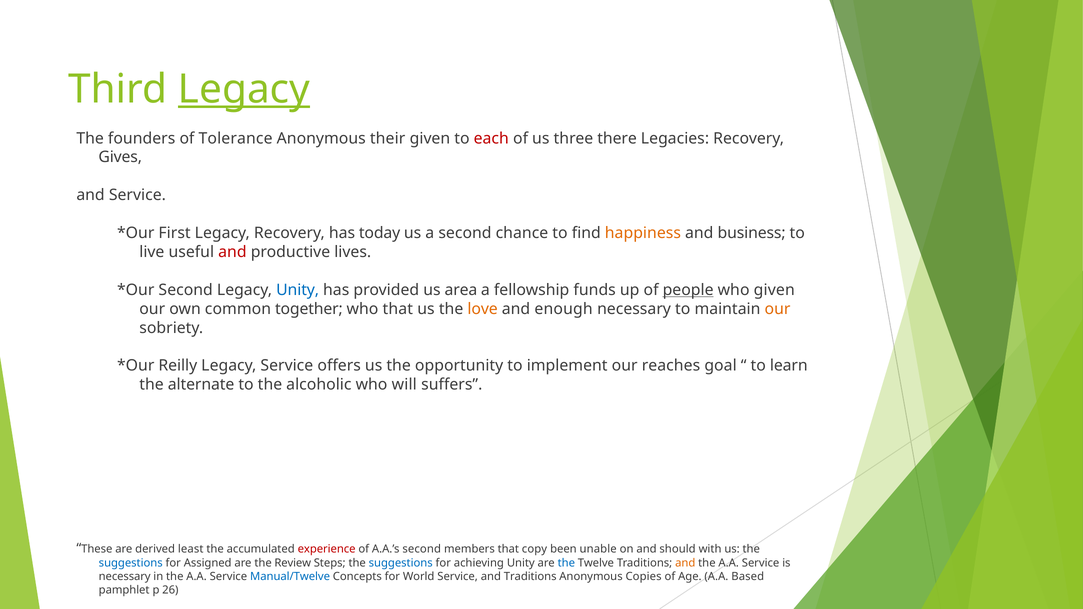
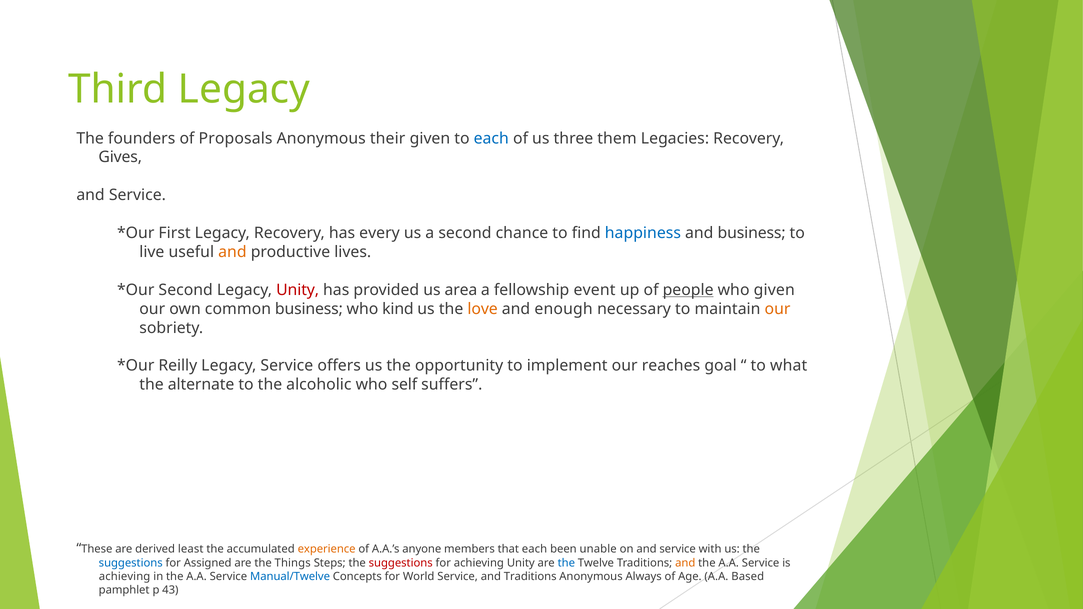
Legacy at (244, 89) underline: present -> none
Tolerance: Tolerance -> Proposals
each at (491, 138) colour: red -> blue
there: there -> them
today: today -> every
happiness colour: orange -> blue
and at (232, 252) colour: red -> orange
Unity at (298, 290) colour: blue -> red
funds: funds -> event
common together: together -> business
who that: that -> kind
learn: learn -> what
will: will -> self
experience colour: red -> orange
A.A.’s second: second -> anyone
that copy: copy -> each
on and should: should -> service
Review: Review -> Things
suggestions at (401, 563) colour: blue -> red
necessary at (125, 577): necessary -> achieving
Copies: Copies -> Always
26: 26 -> 43
